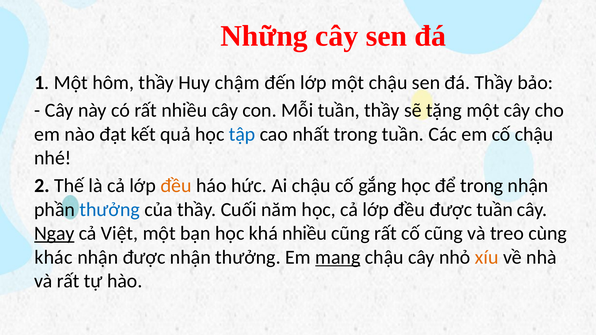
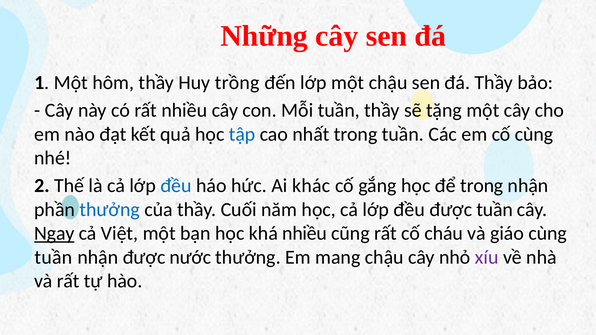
chậm: chậm -> trồng
cố chậu: chậu -> cùng
đều at (176, 186) colour: orange -> blue
Ai chậu: chậu -> khác
cố cũng: cũng -> cháu
treo: treo -> giáo
khác at (53, 257): khác -> tuần
được nhận: nhận -> nước
mang underline: present -> none
xíu colour: orange -> purple
